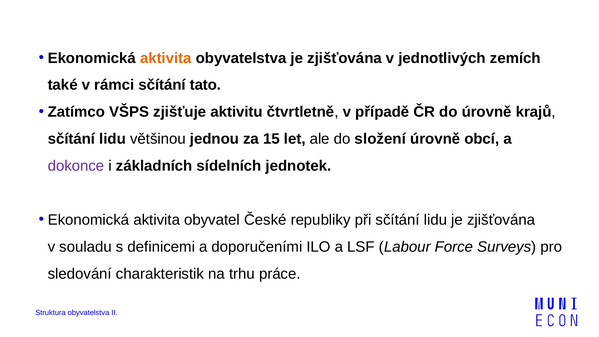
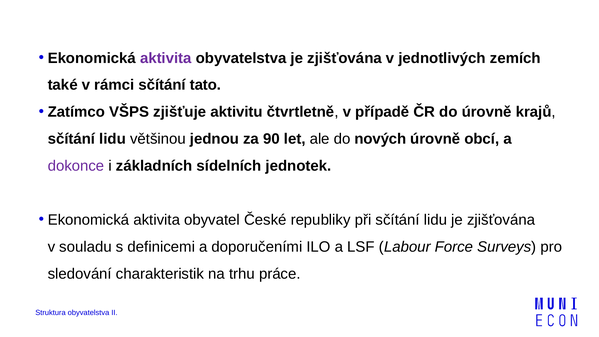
aktivita at (166, 58) colour: orange -> purple
15: 15 -> 90
složení: složení -> nových
